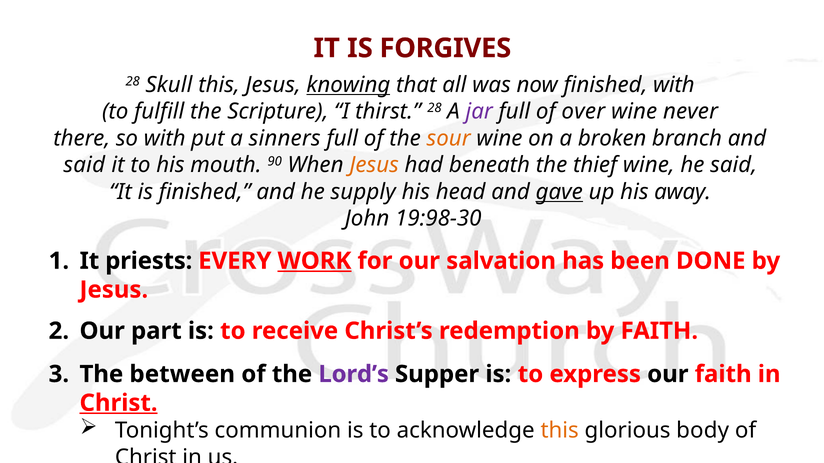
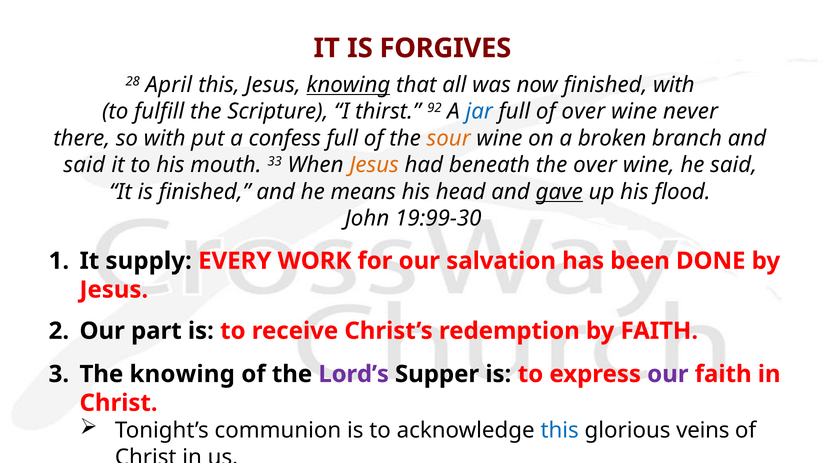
Skull: Skull -> April
thirst 28: 28 -> 92
jar colour: purple -> blue
sinners: sinners -> confess
90: 90 -> 33
the thief: thief -> over
supply: supply -> means
away: away -> flood
19:98-30: 19:98-30 -> 19:99-30
priests: priests -> supply
WORK underline: present -> none
The between: between -> knowing
our at (668, 375) colour: black -> purple
Christ at (119, 403) underline: present -> none
this at (560, 431) colour: orange -> blue
glorious body: body -> veins
